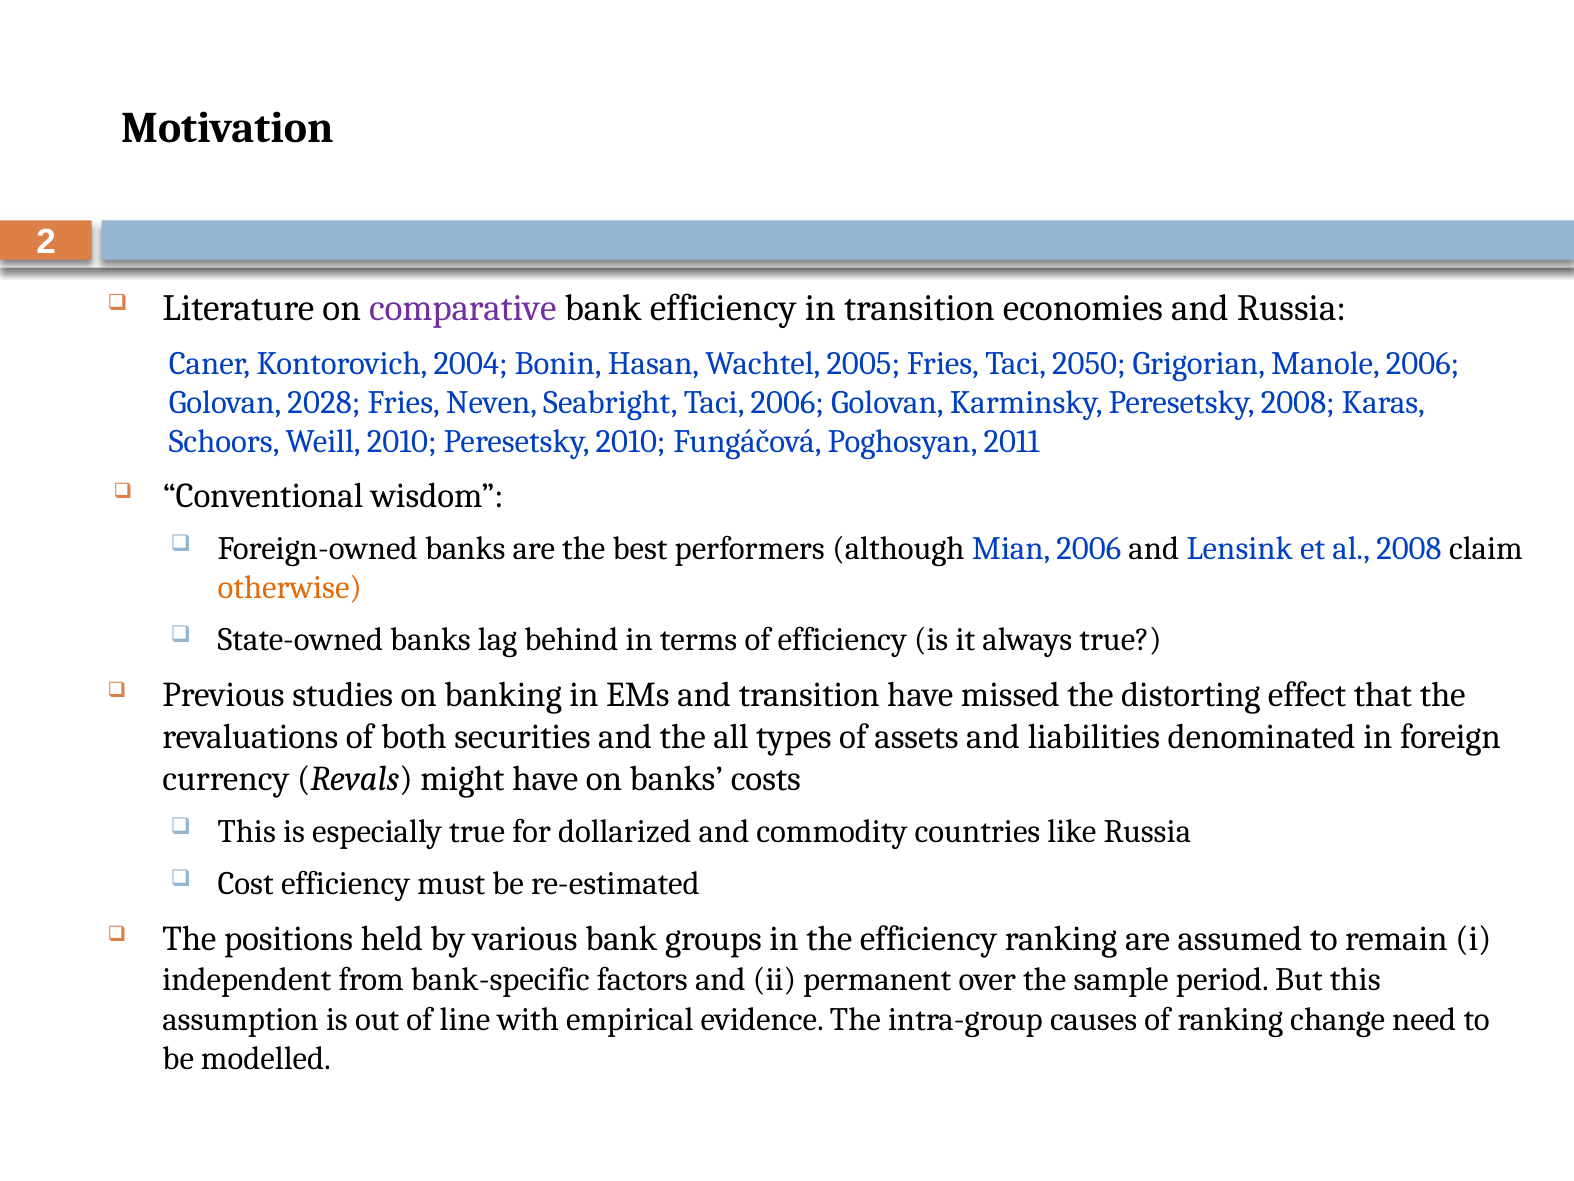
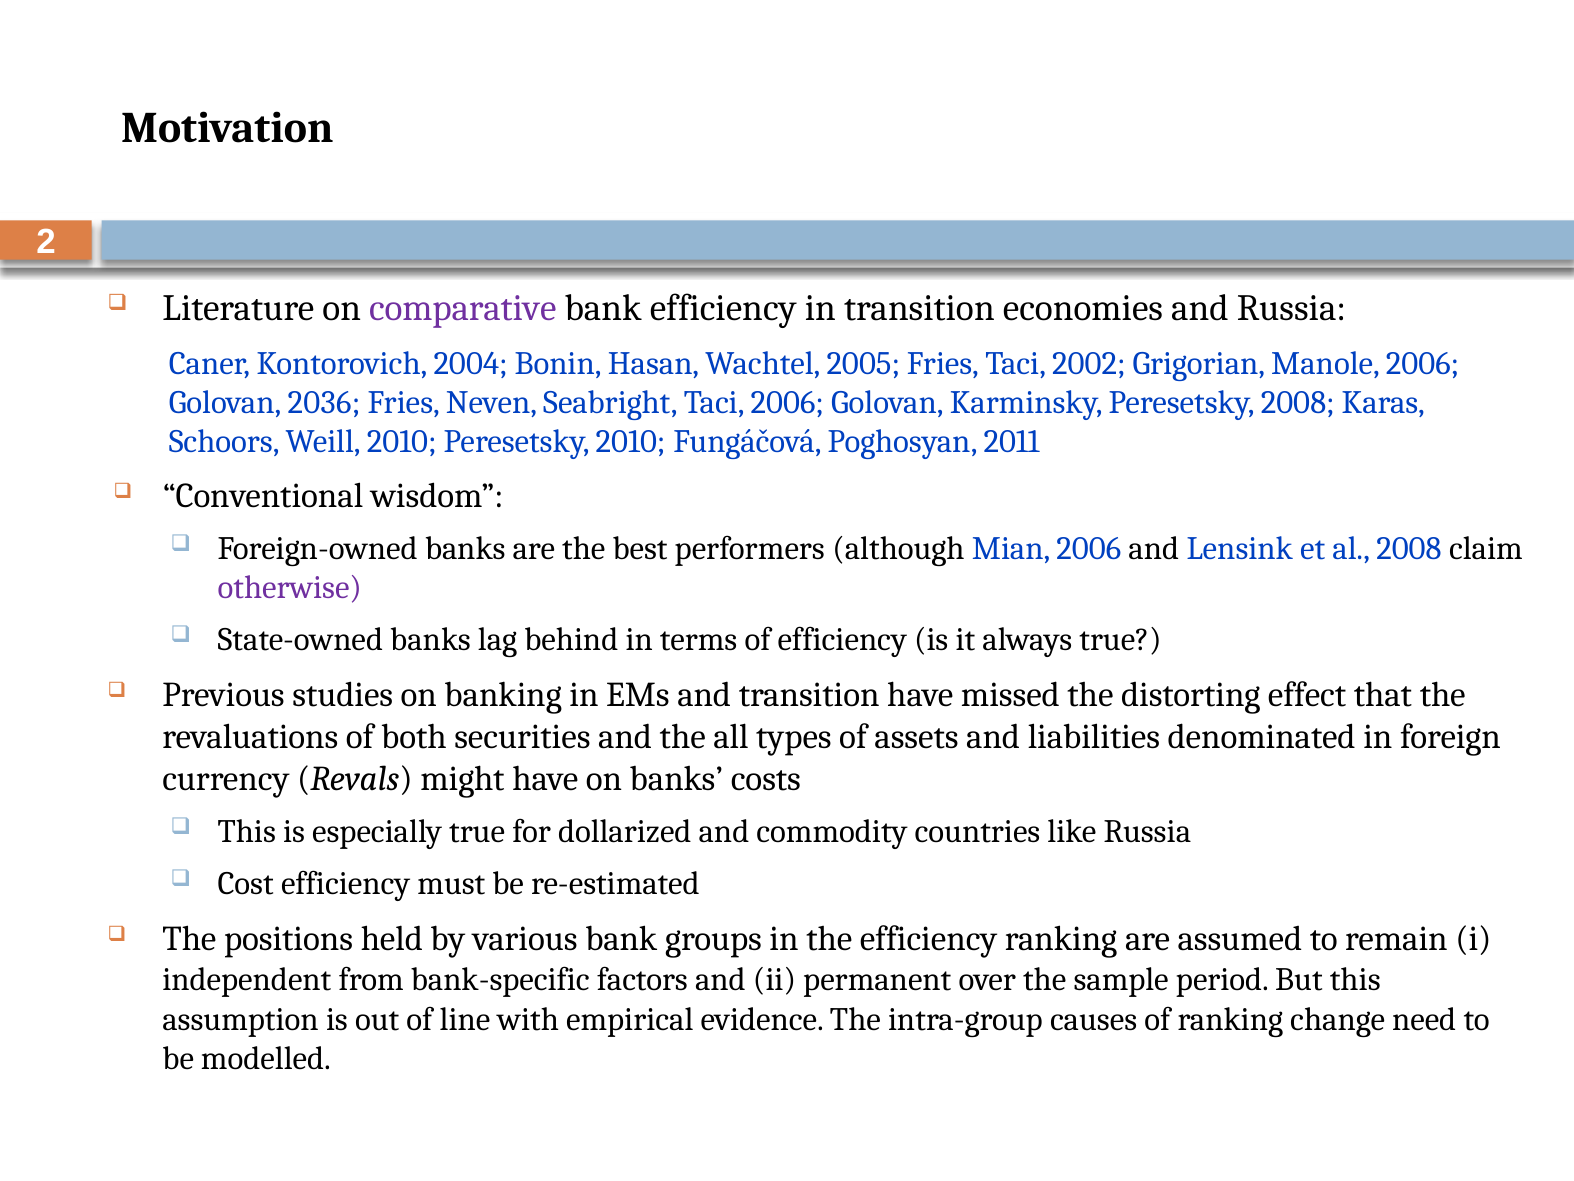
2050: 2050 -> 2002
2028: 2028 -> 2036
otherwise colour: orange -> purple
